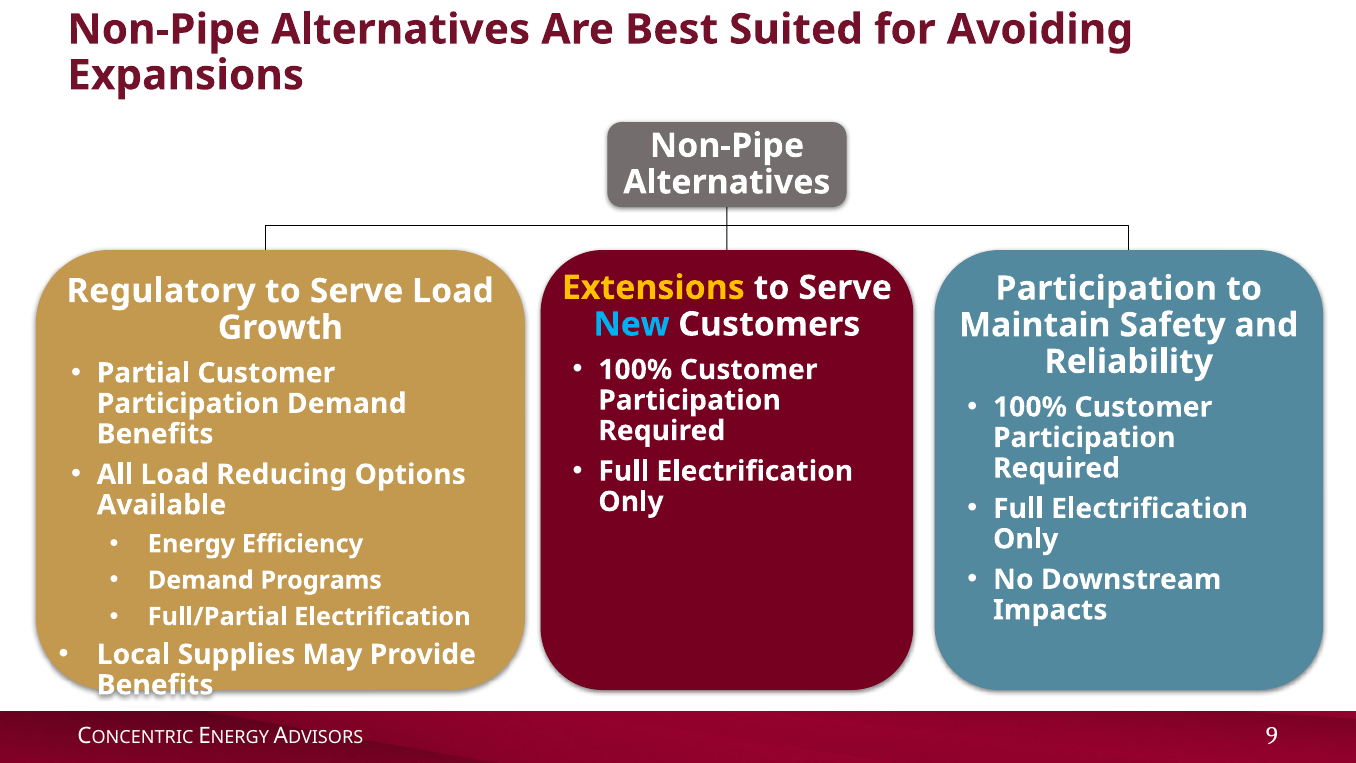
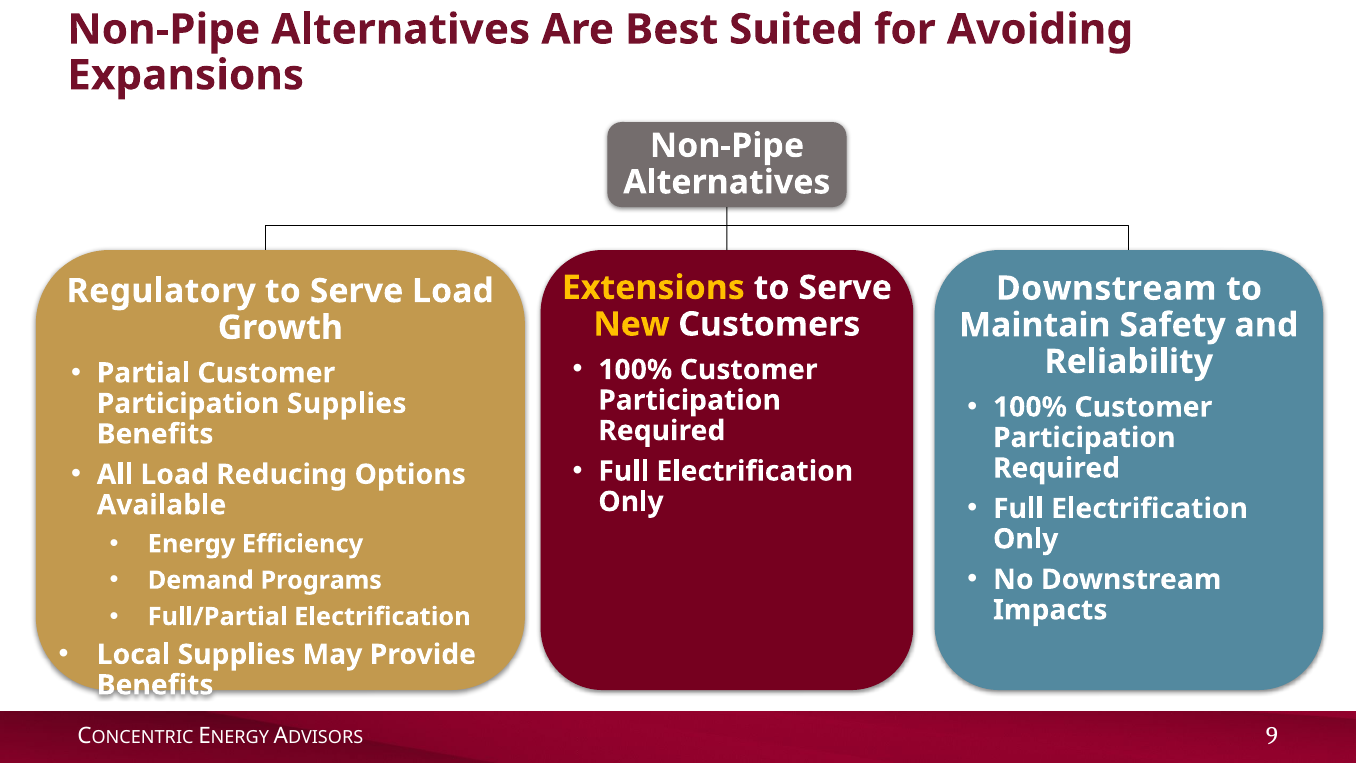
Participation at (1106, 288): Participation -> Downstream
New colour: light blue -> yellow
Participation Demand: Demand -> Supplies
